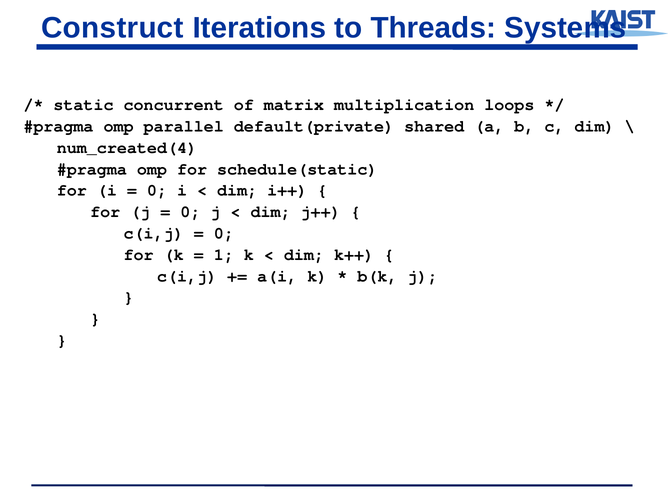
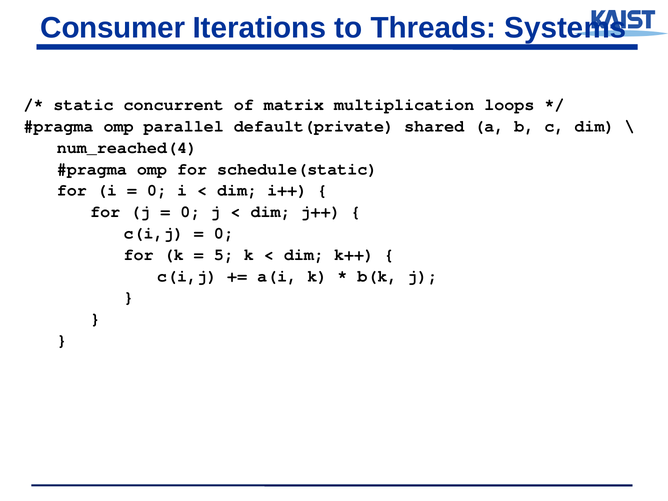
Construct: Construct -> Consumer
num_created(4: num_created(4 -> num_reached(4
1: 1 -> 5
